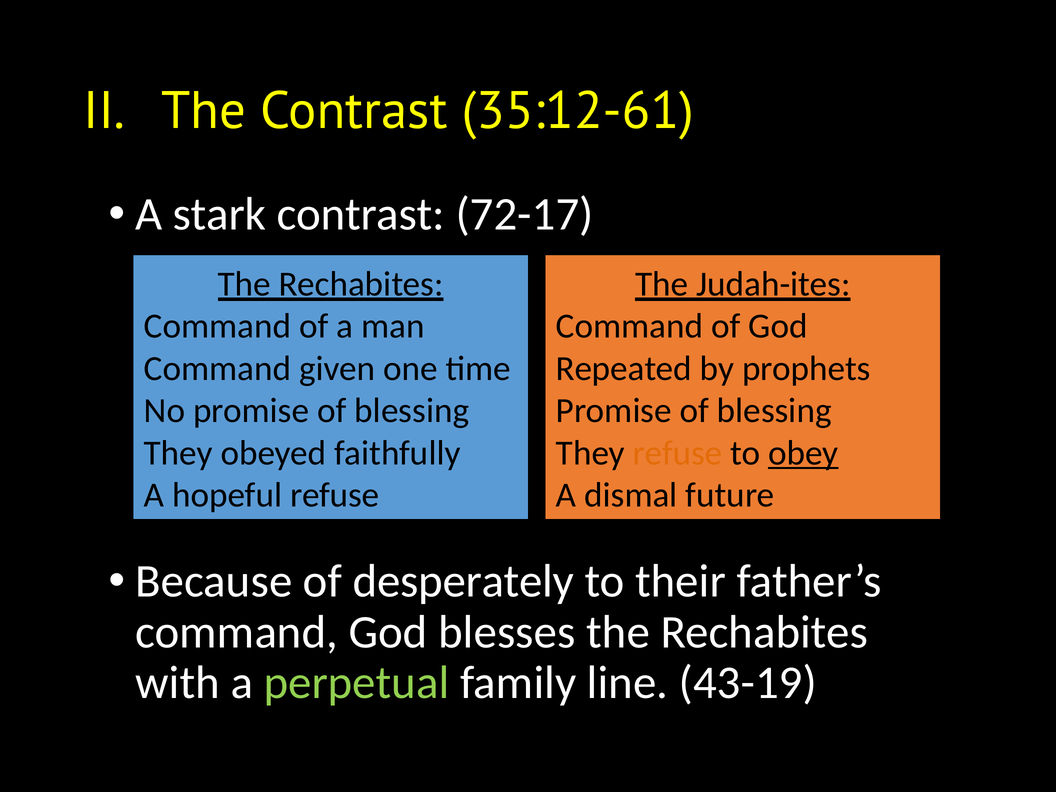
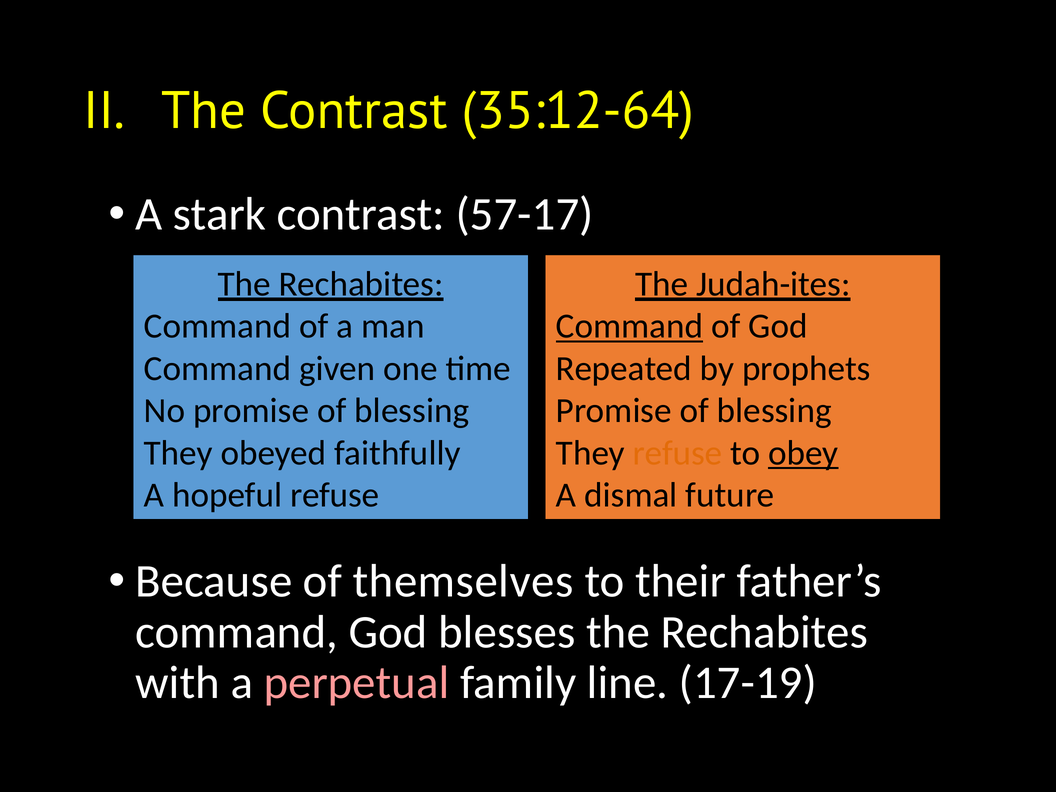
35:12-61: 35:12-61 -> 35:12-64
72-17: 72-17 -> 57-17
Command at (630, 326) underline: none -> present
desperately: desperately -> themselves
perpetual colour: light green -> pink
43-19: 43-19 -> 17-19
